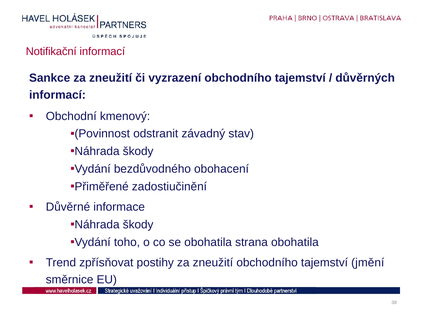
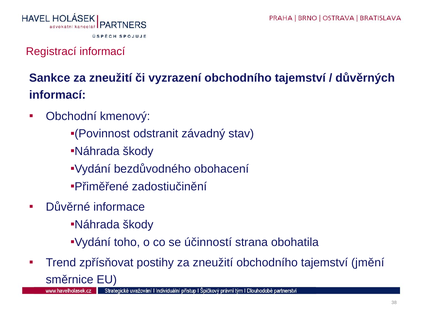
Notifikační: Notifikační -> Registrací
se obohatila: obohatila -> účinností
